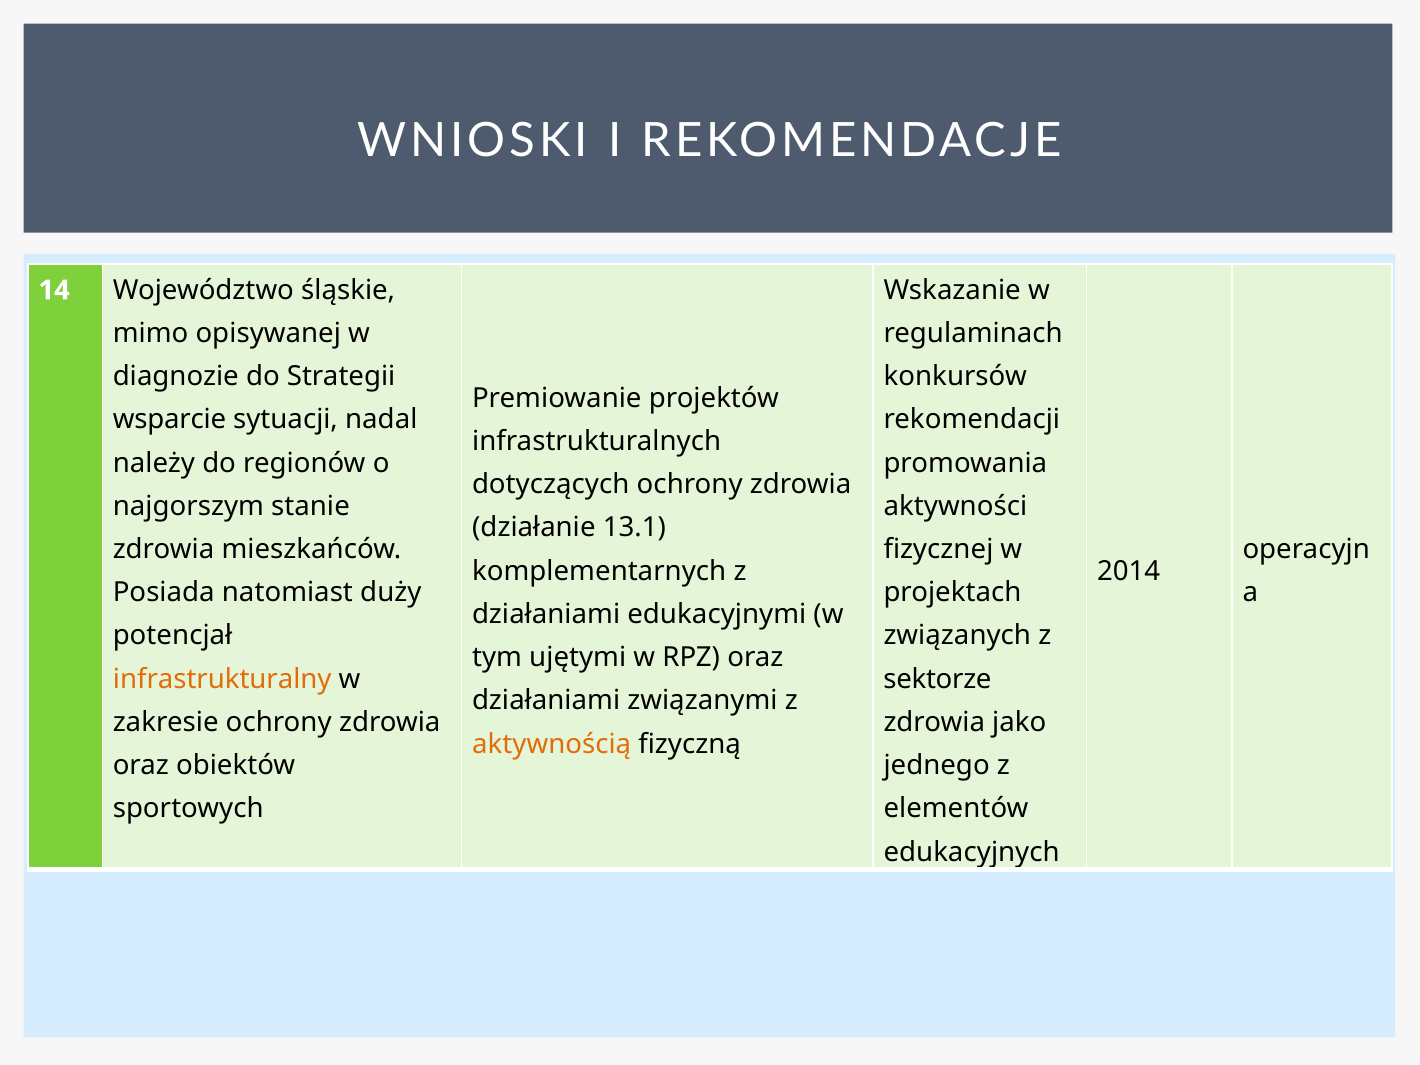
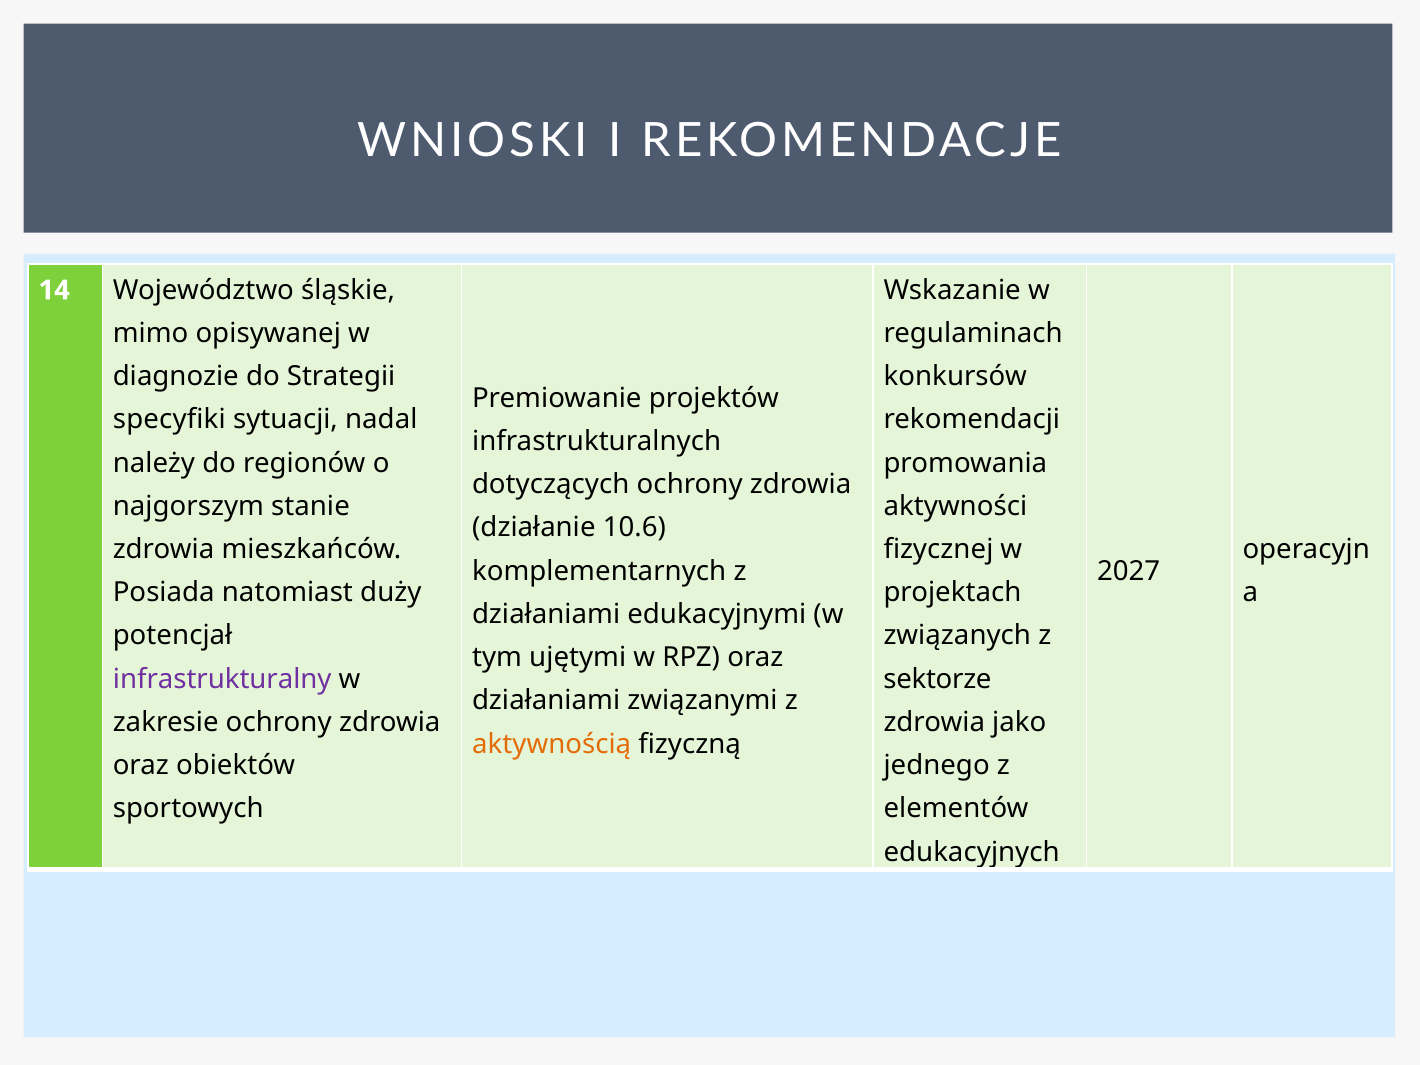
wsparcie: wsparcie -> specyfiki
13.1: 13.1 -> 10.6
2014: 2014 -> 2027
infrastrukturalny colour: orange -> purple
